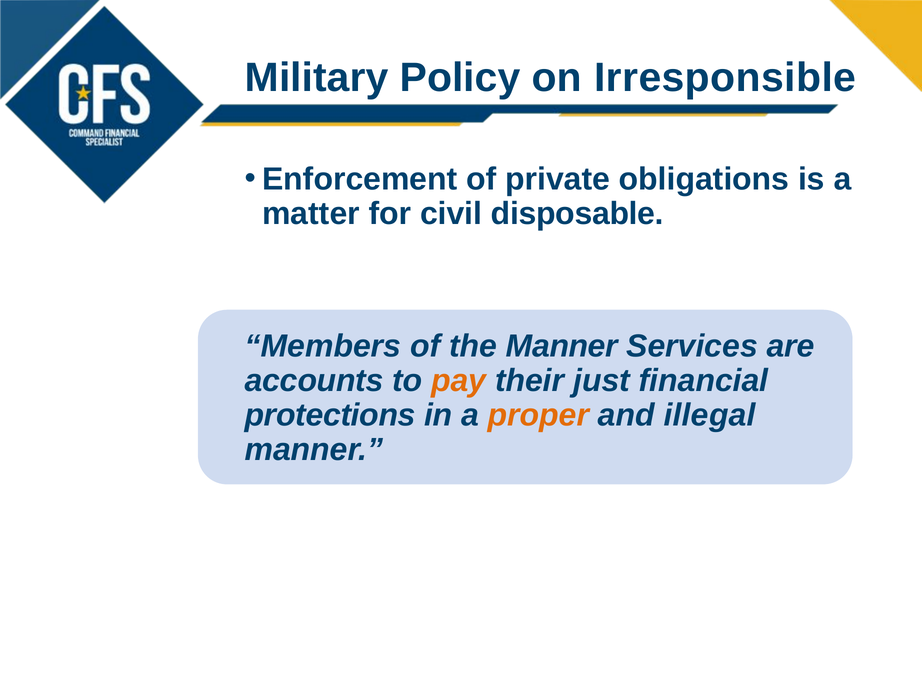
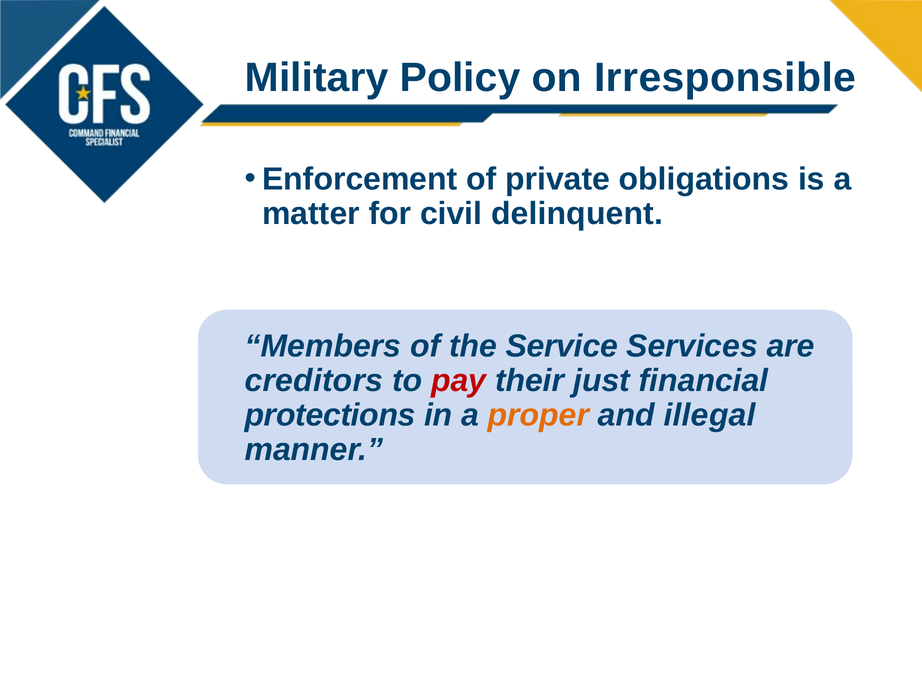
disposable: disposable -> delinquent
the Manner: Manner -> Service
accounts: accounts -> creditors
pay colour: orange -> red
